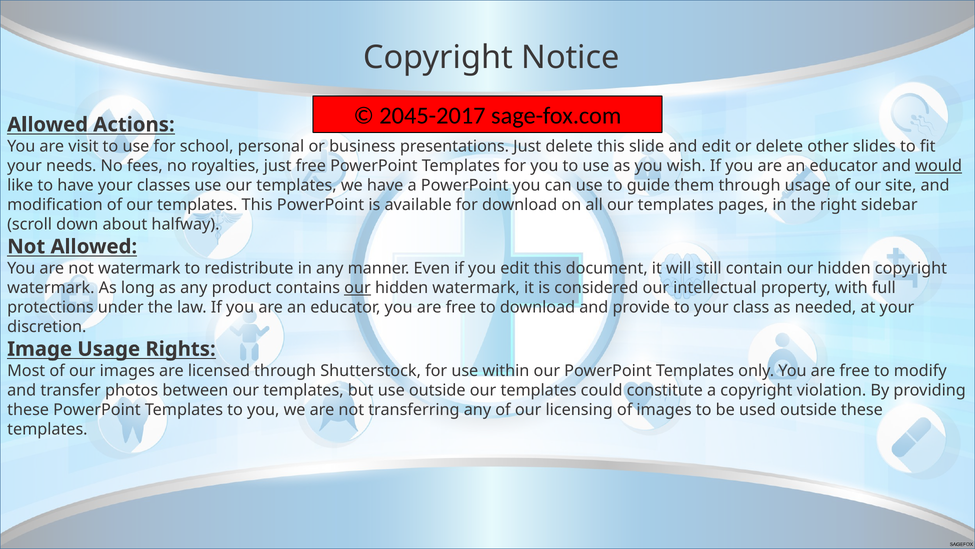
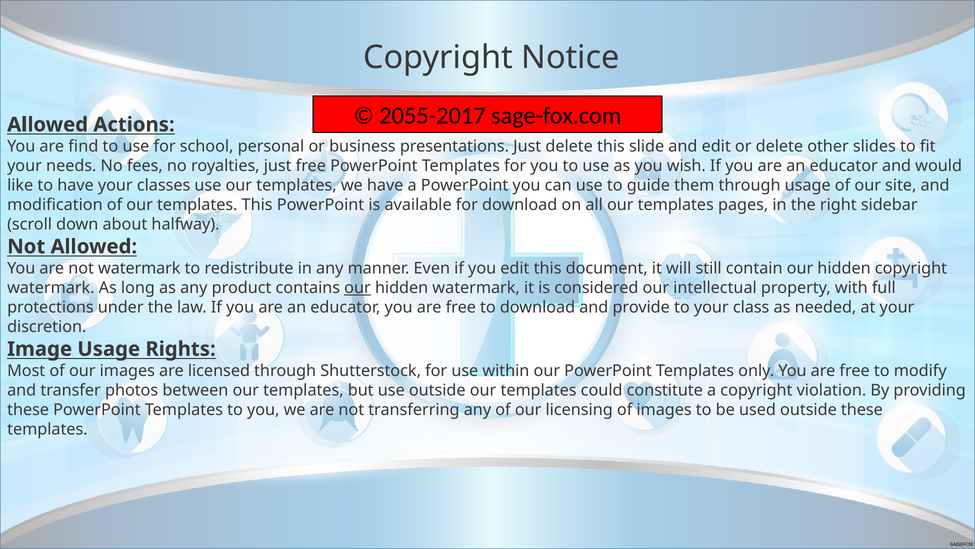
2045-2017: 2045-2017 -> 2055-2017
visit: visit -> find
would underline: present -> none
